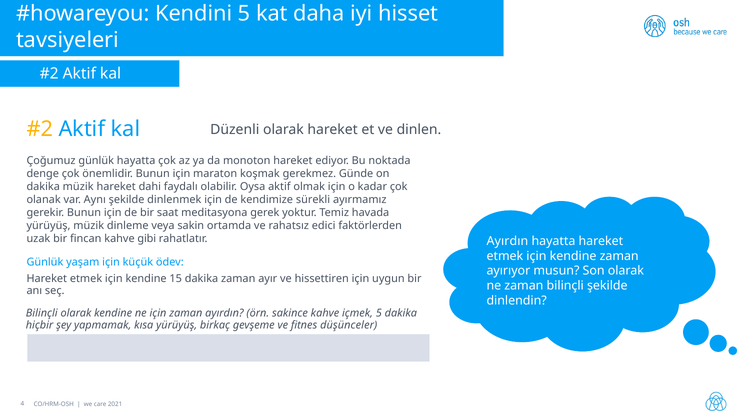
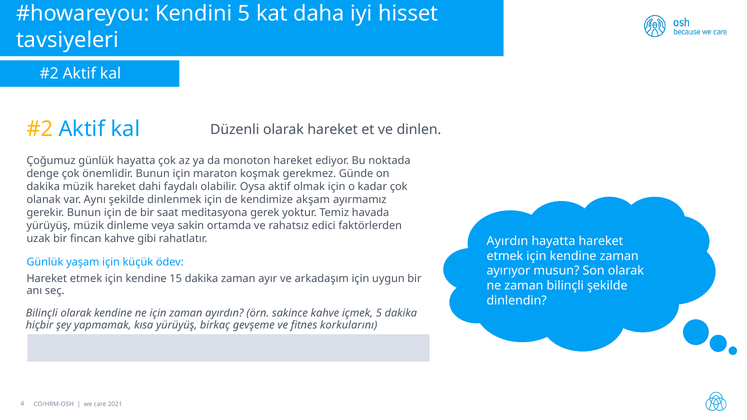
sürekli: sürekli -> akşam
hissettiren: hissettiren -> arkadaşım
düşünceler: düşünceler -> korkularını
